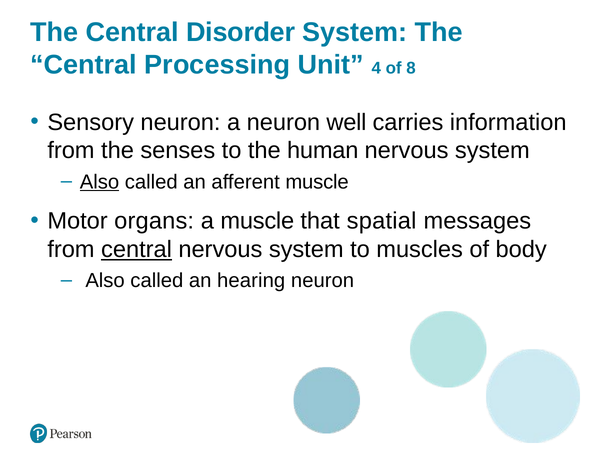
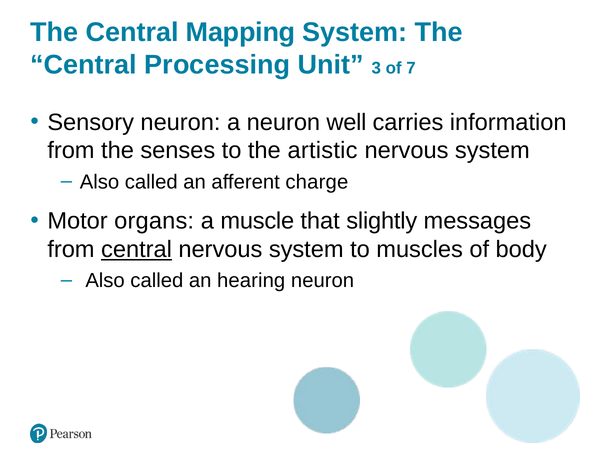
Disorder: Disorder -> Mapping
4: 4 -> 3
8: 8 -> 7
human: human -> artistic
Also at (99, 182) underline: present -> none
afferent muscle: muscle -> charge
spatial: spatial -> slightly
